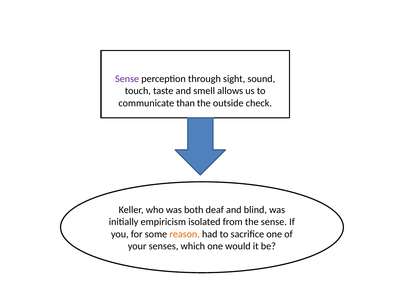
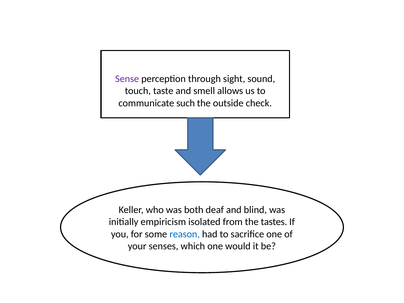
than: than -> such
the sense: sense -> tastes
reason colour: orange -> blue
